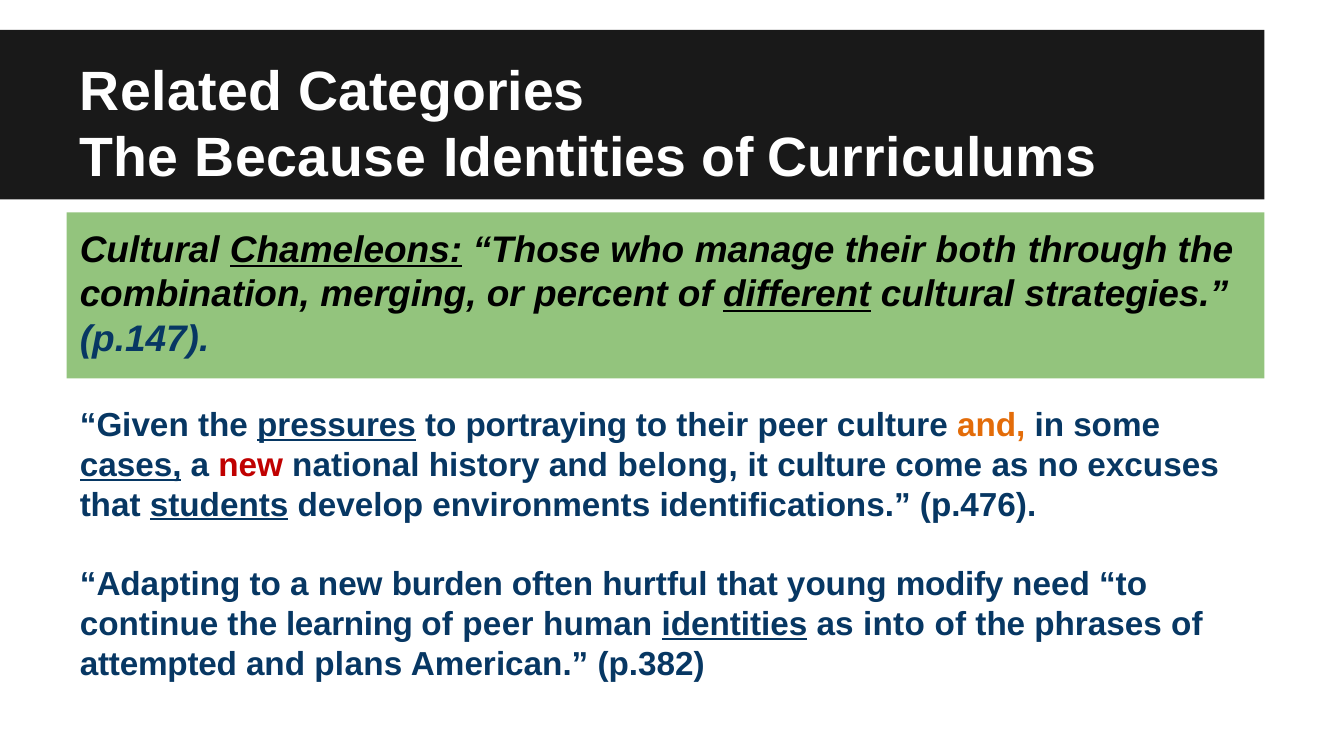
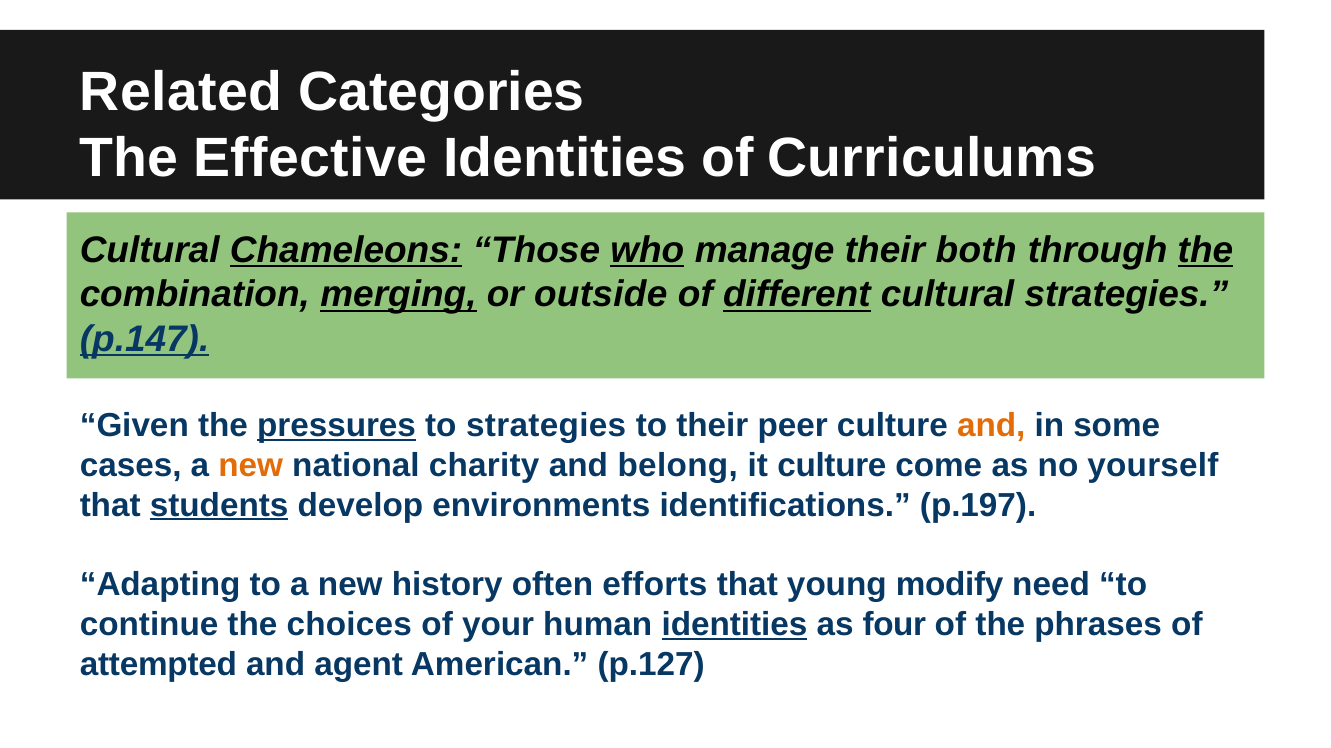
Because: Because -> Effective
who underline: none -> present
the at (1205, 251) underline: none -> present
merging underline: none -> present
percent: percent -> outside
p.147 underline: none -> present
to portraying: portraying -> strategies
cases underline: present -> none
new at (251, 466) colour: red -> orange
history: history -> charity
excuses: excuses -> yourself
p.476: p.476 -> p.197
burden: burden -> history
hurtful: hurtful -> efforts
learning: learning -> choices
of peer: peer -> your
into: into -> four
plans: plans -> agent
p.382: p.382 -> p.127
